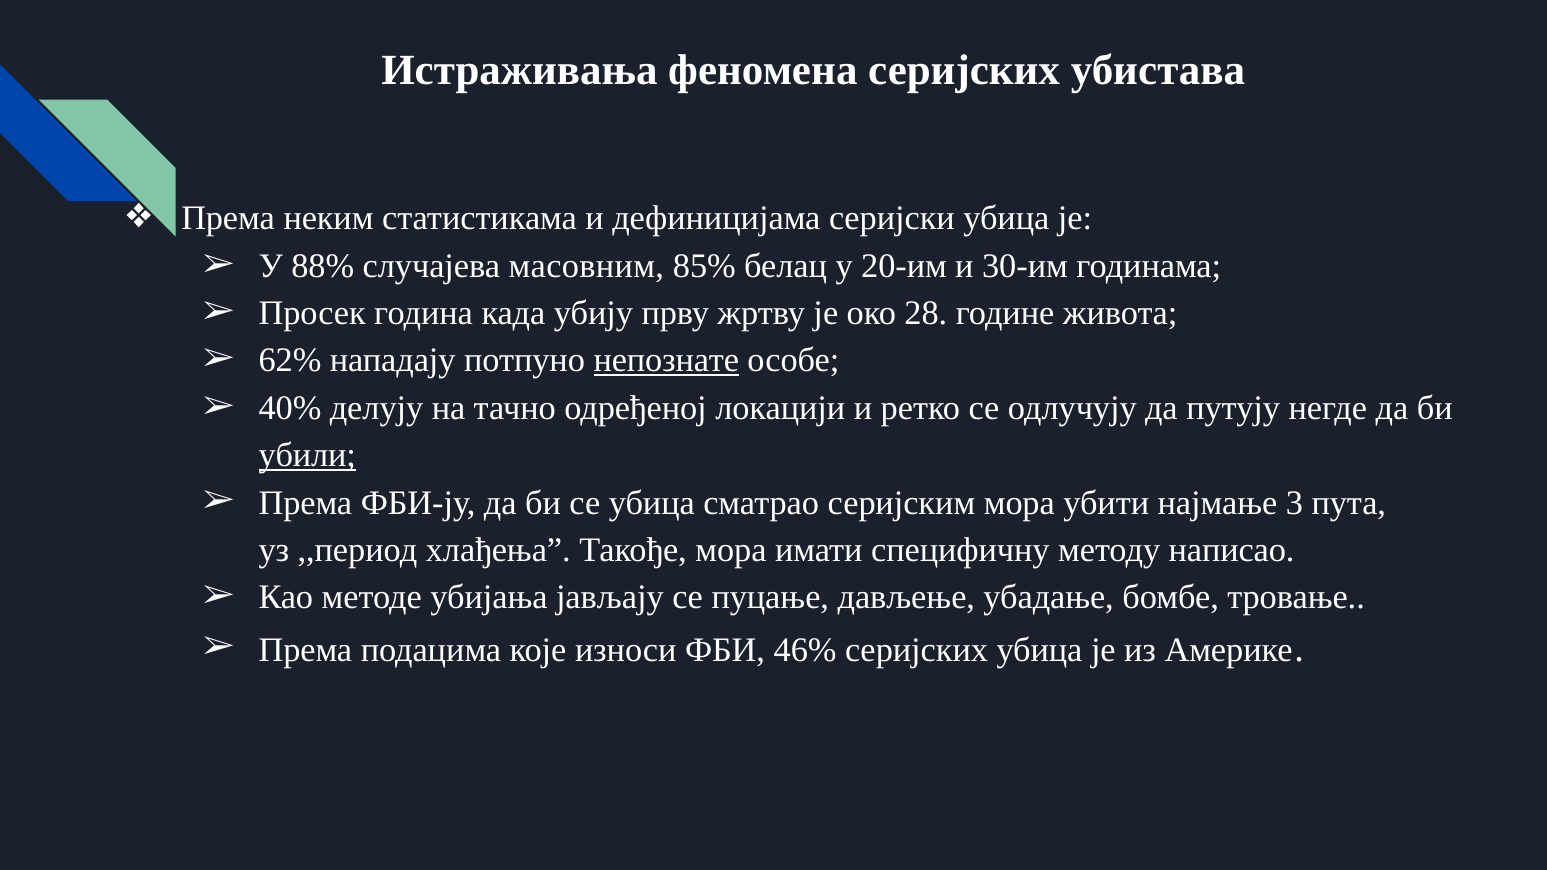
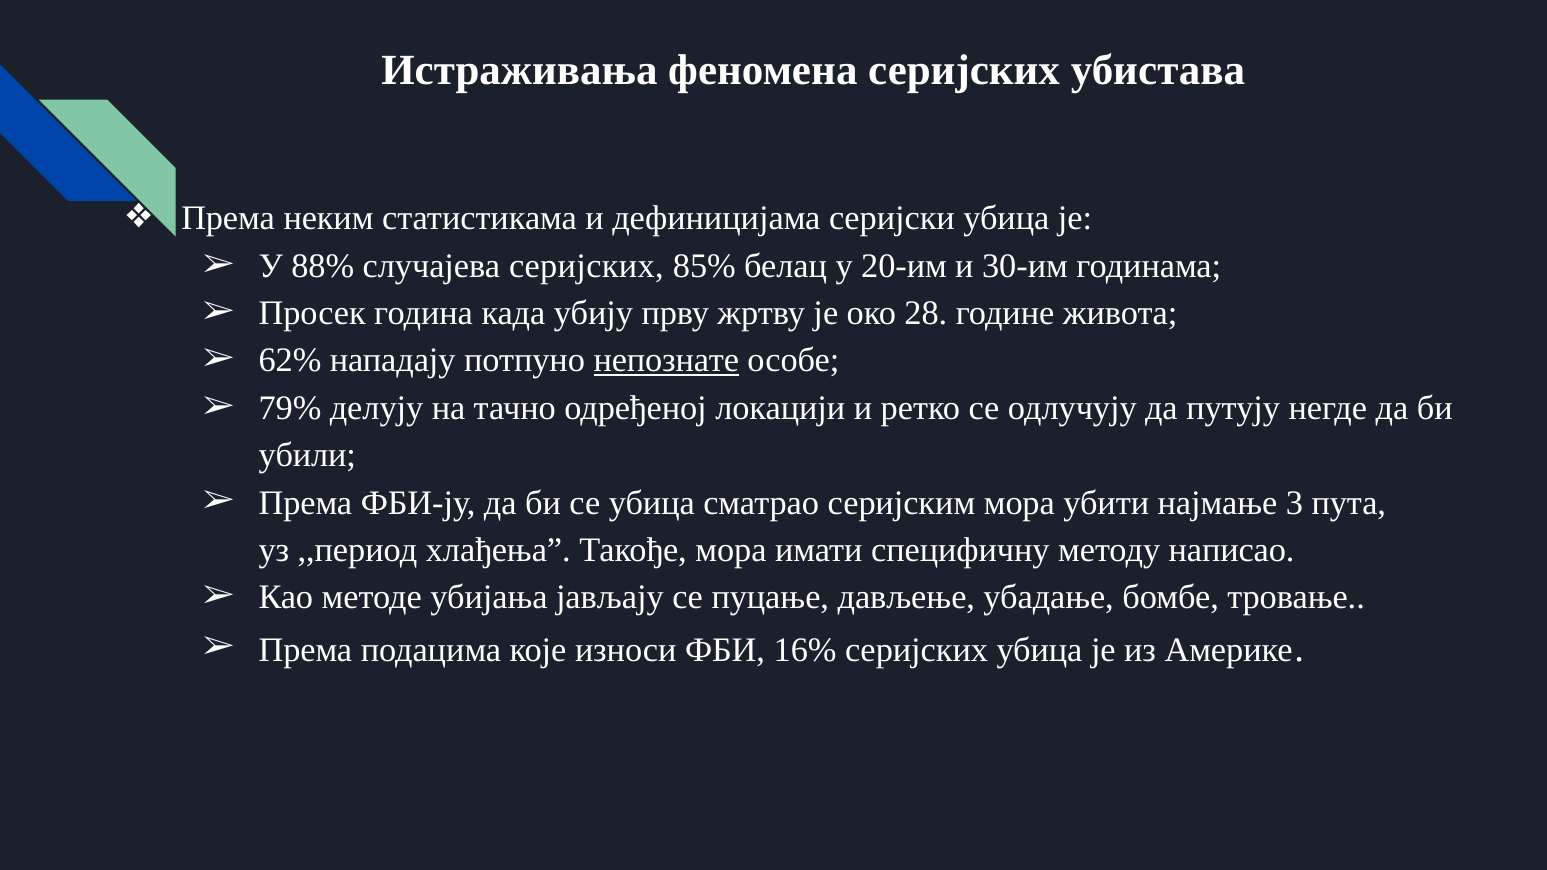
случајева масовним: масовним -> серијских
40%: 40% -> 79%
убили underline: present -> none
46%: 46% -> 16%
